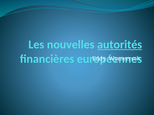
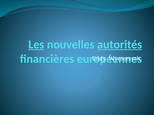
Les underline: none -> present
